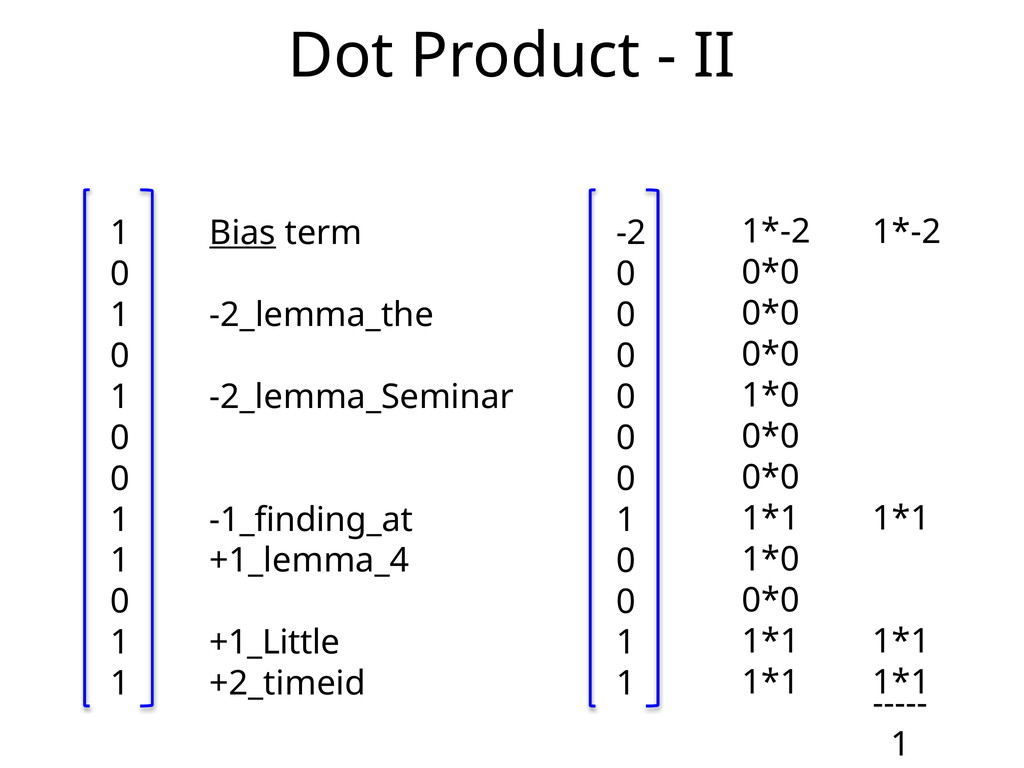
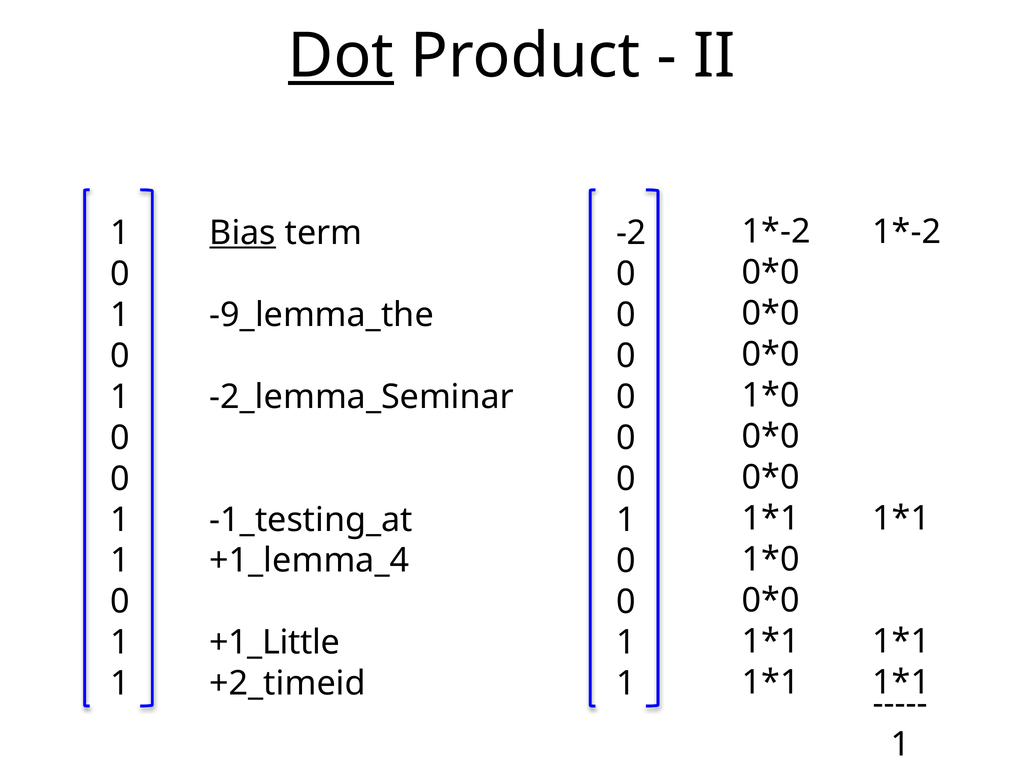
Dot underline: none -> present
-2_lemma_the: -2_lemma_the -> -9_lemma_the
-1_finding_at: -1_finding_at -> -1_testing_at
